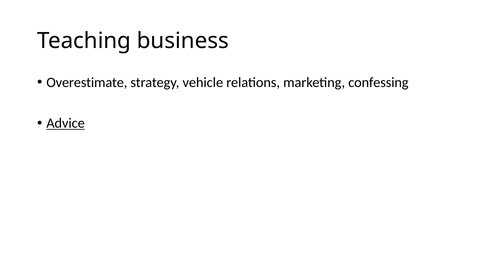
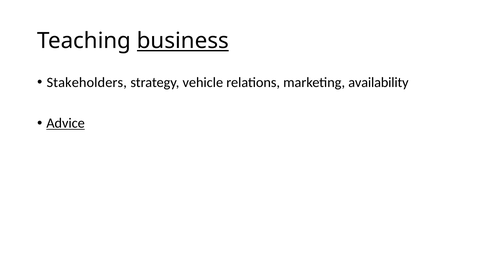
business underline: none -> present
Overestimate: Overestimate -> Stakeholders
confessing: confessing -> availability
